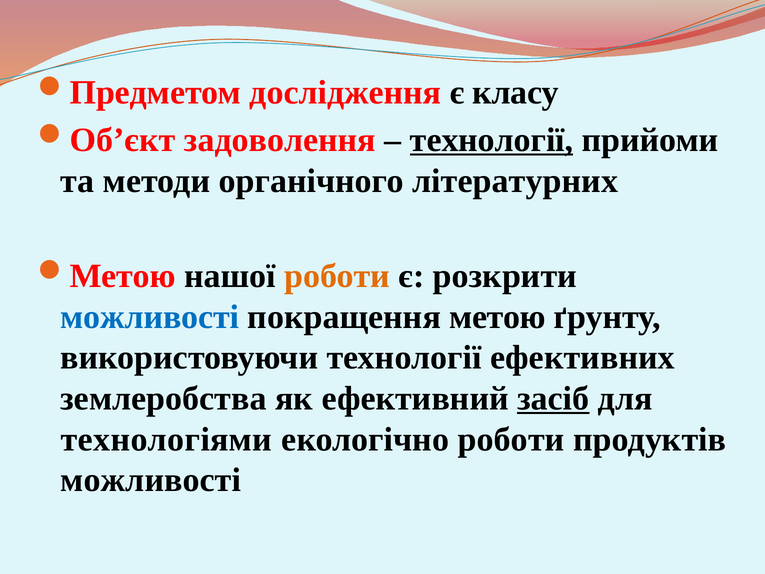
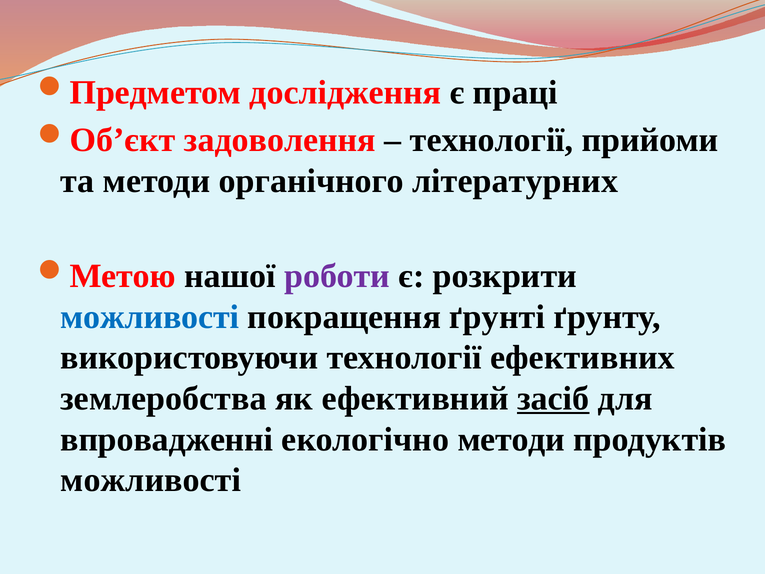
класу: класу -> праці
технології at (492, 140) underline: present -> none
роботи at (337, 276) colour: orange -> purple
метою: метою -> ґрунті
технологіями: технологіями -> впровадженні
екологічно роботи: роботи -> методи
